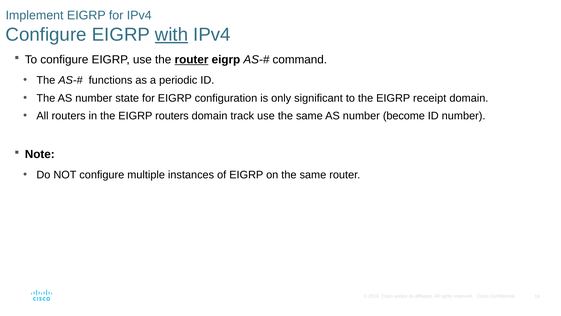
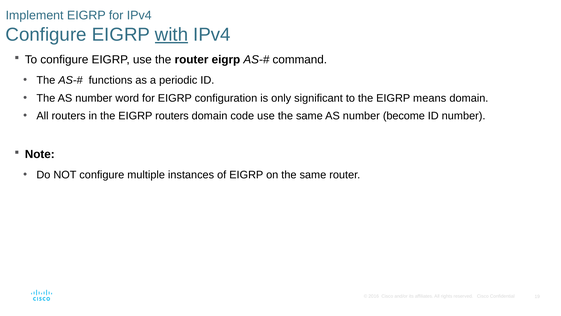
router at (192, 60) underline: present -> none
state: state -> word
receipt: receipt -> means
track: track -> code
